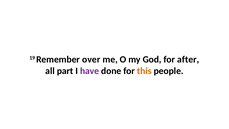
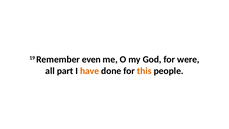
over: over -> even
after: after -> were
have colour: purple -> orange
